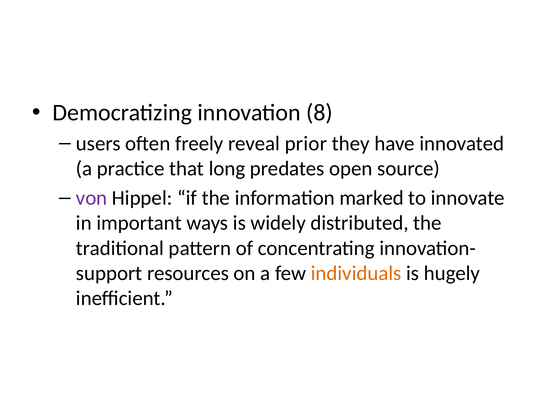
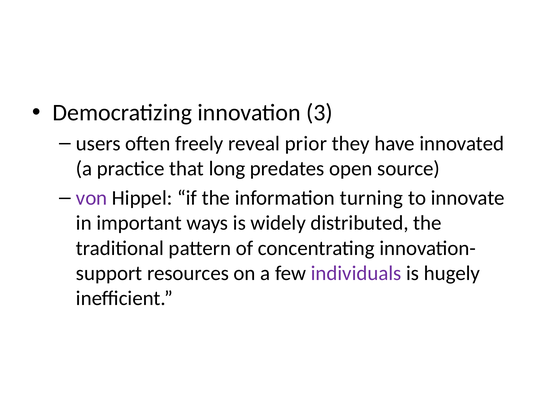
8: 8 -> 3
marked: marked -> turning
individuals colour: orange -> purple
